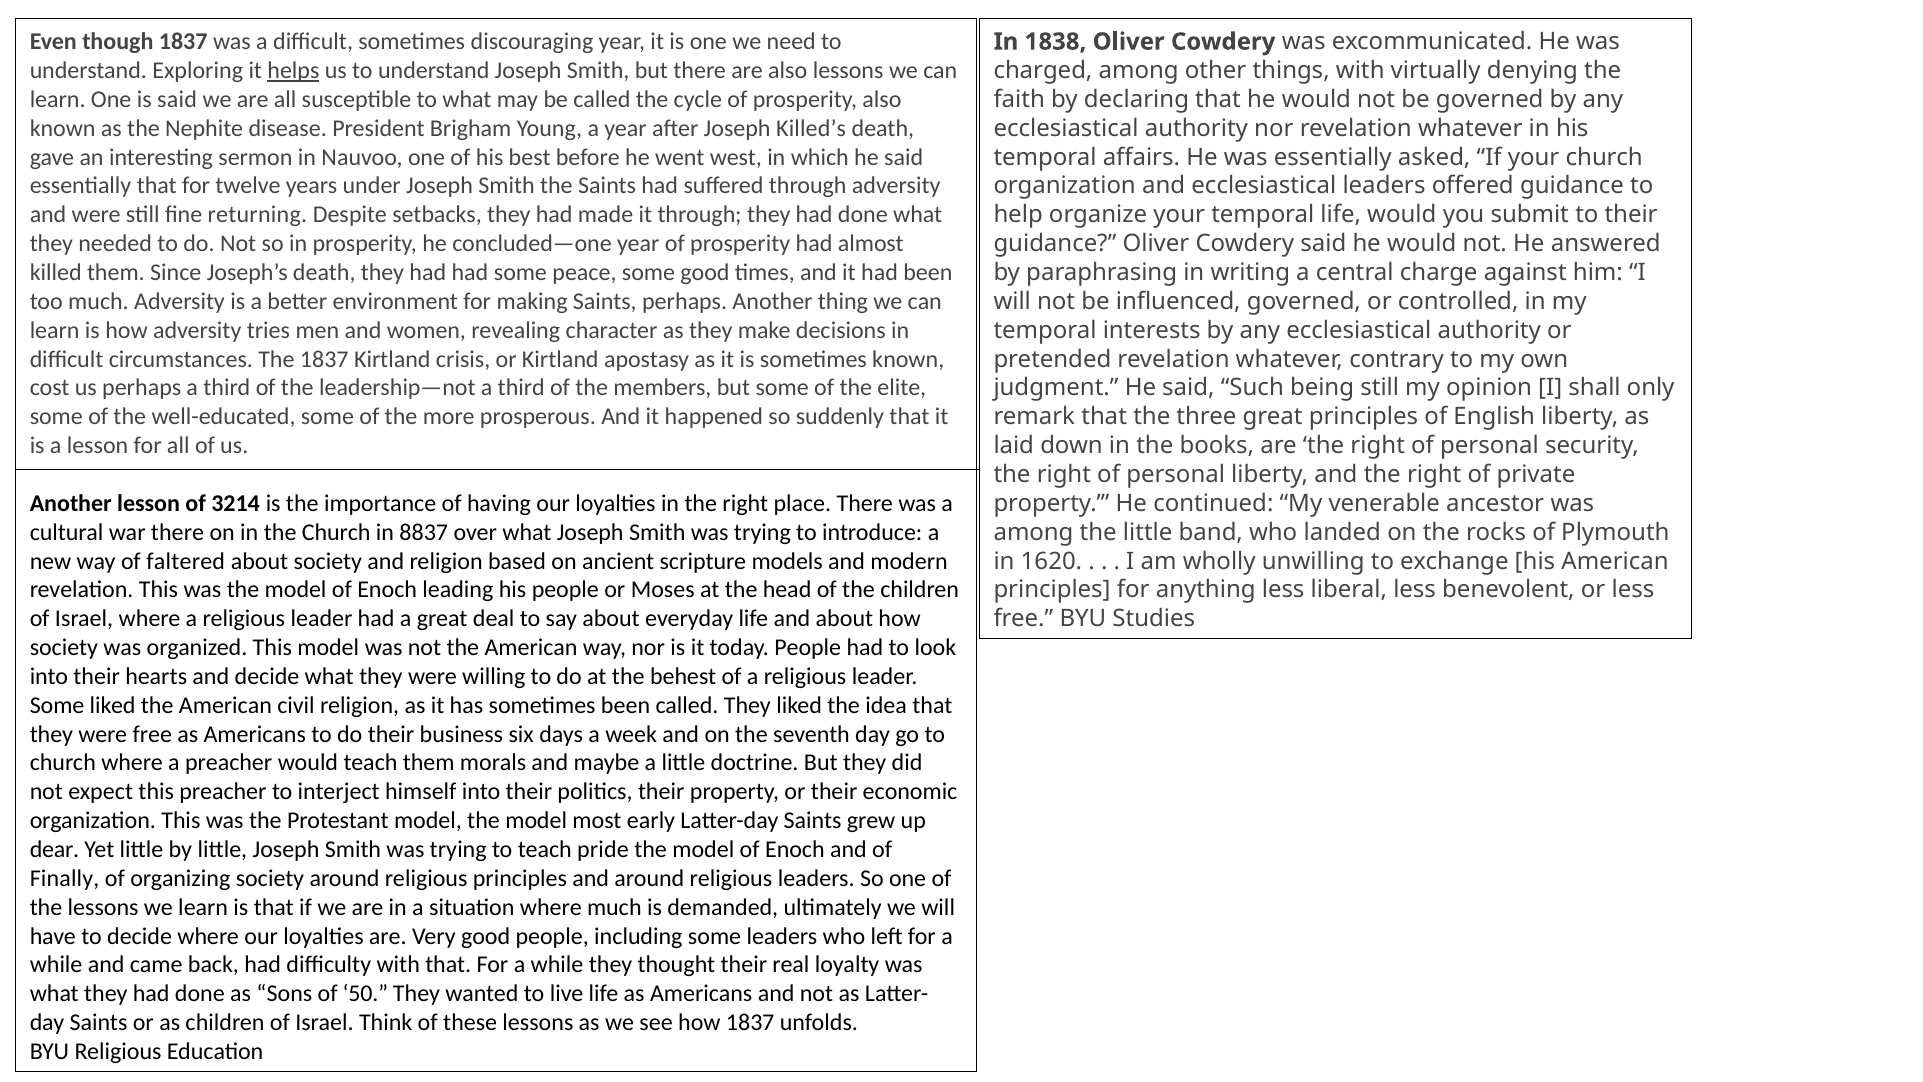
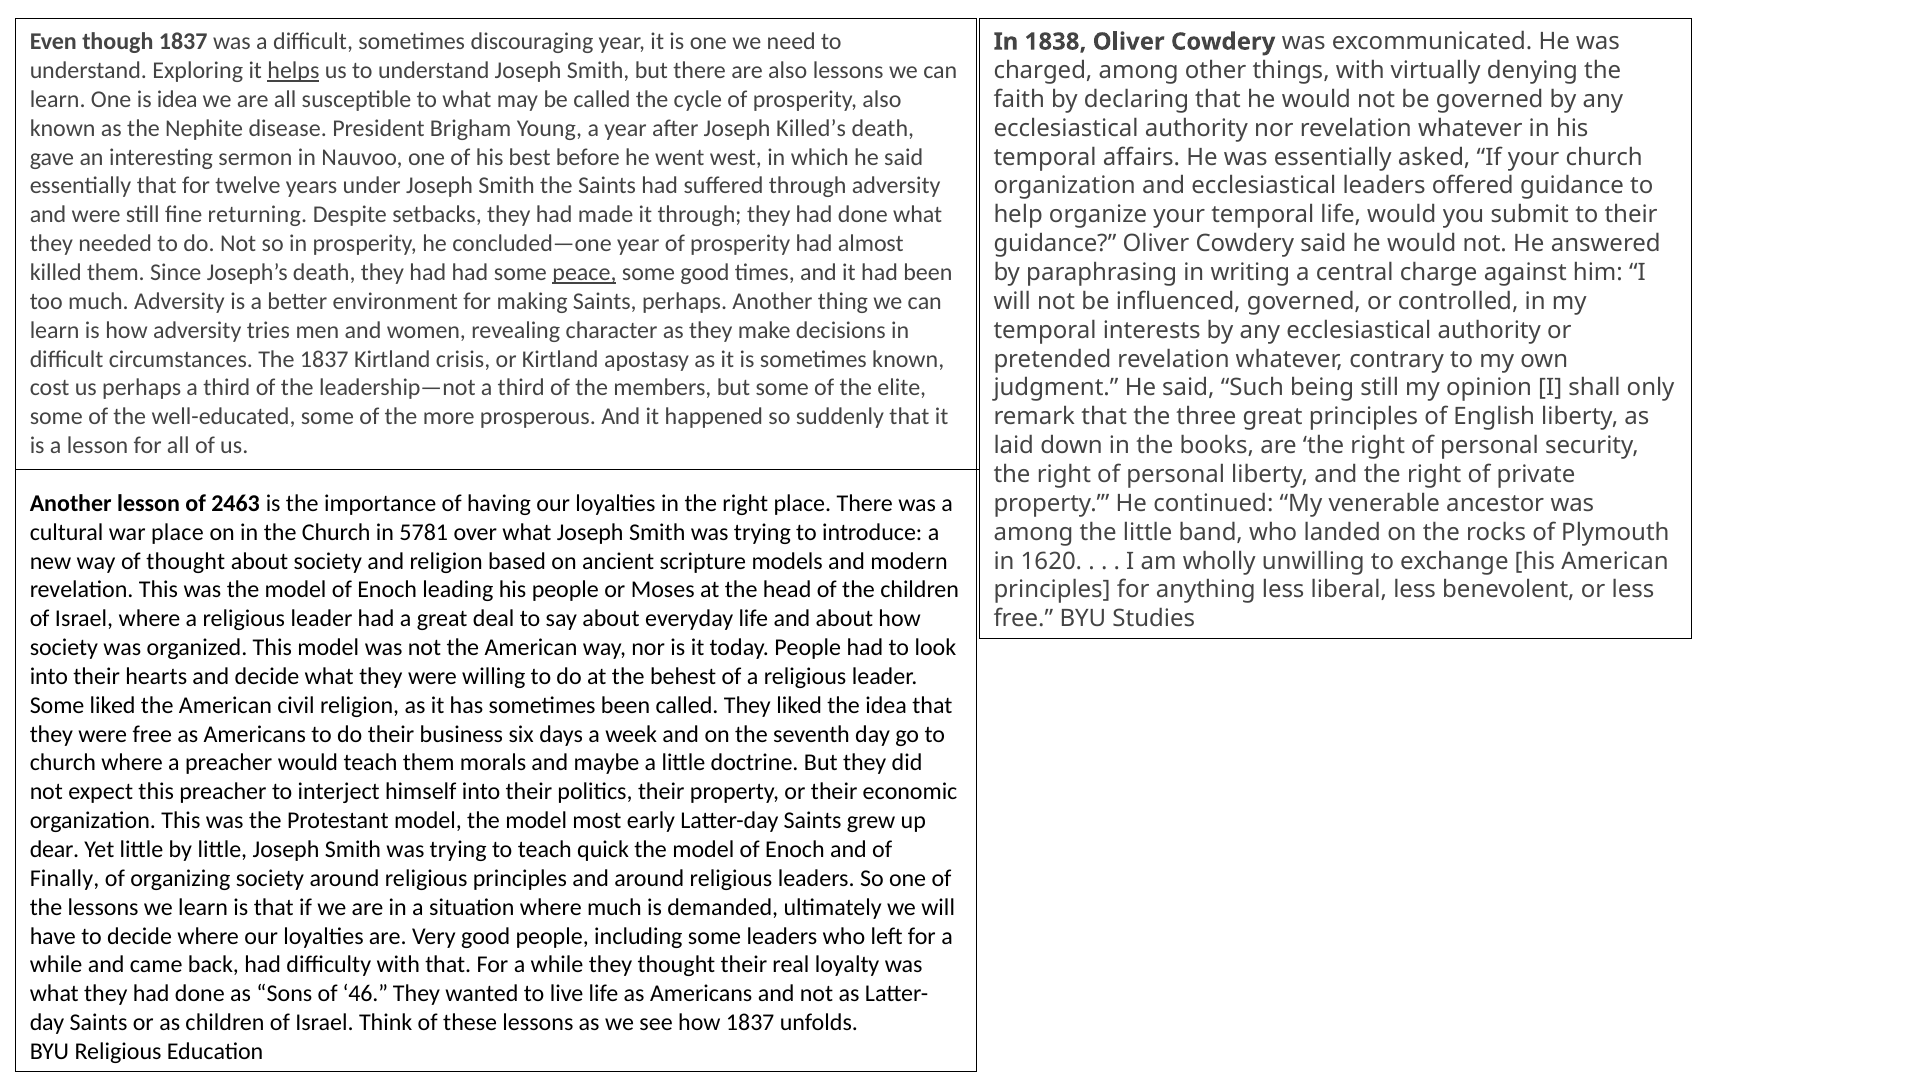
is said: said -> idea
peace underline: none -> present
3214: 3214 -> 2463
war there: there -> place
8837: 8837 -> 5781
of faltered: faltered -> thought
pride: pride -> quick
50: 50 -> 46
